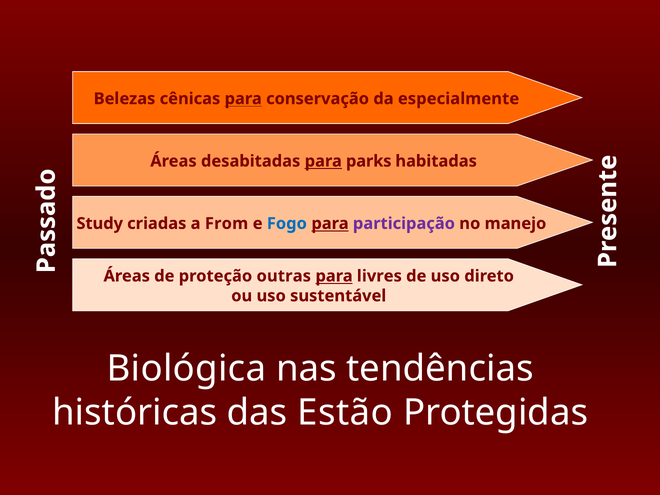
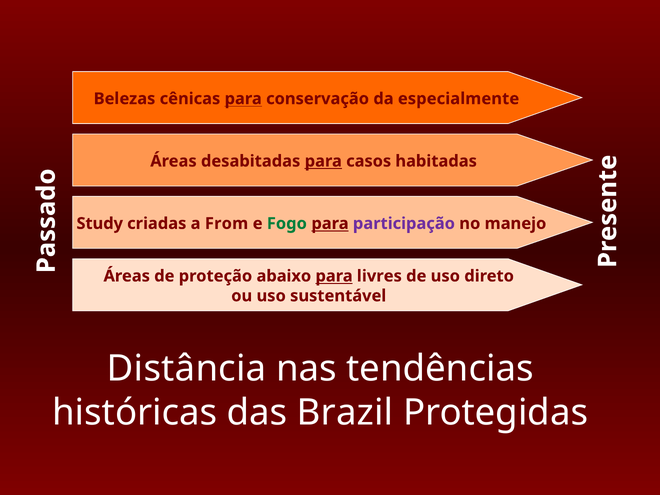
parks: parks -> casos
Fogo colour: blue -> green
outras: outras -> abaixo
Biológica: Biológica -> Distância
Estão: Estão -> Brazil
